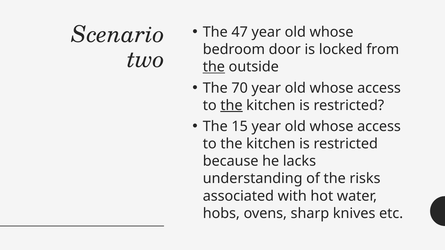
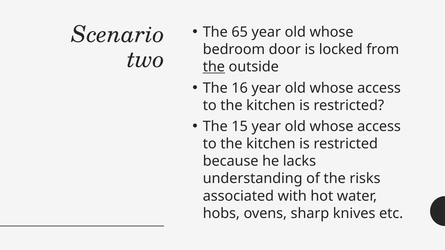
47: 47 -> 65
70: 70 -> 16
the at (231, 105) underline: present -> none
